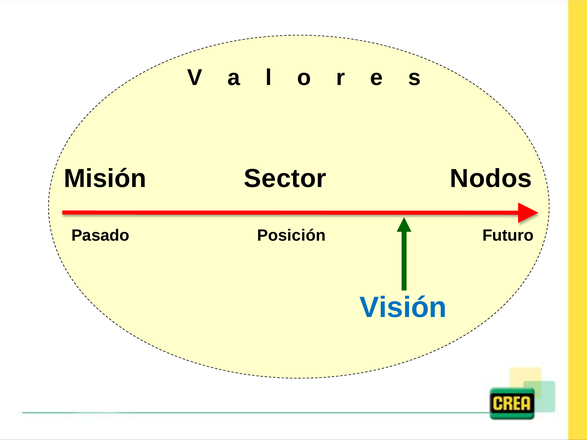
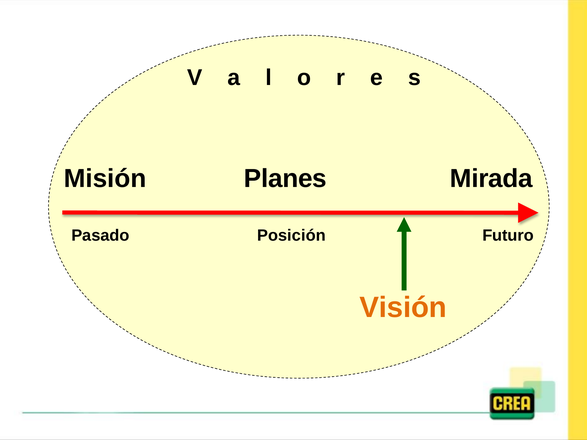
Sector: Sector -> Planes
Nodos: Nodos -> Mirada
Visión colour: blue -> orange
